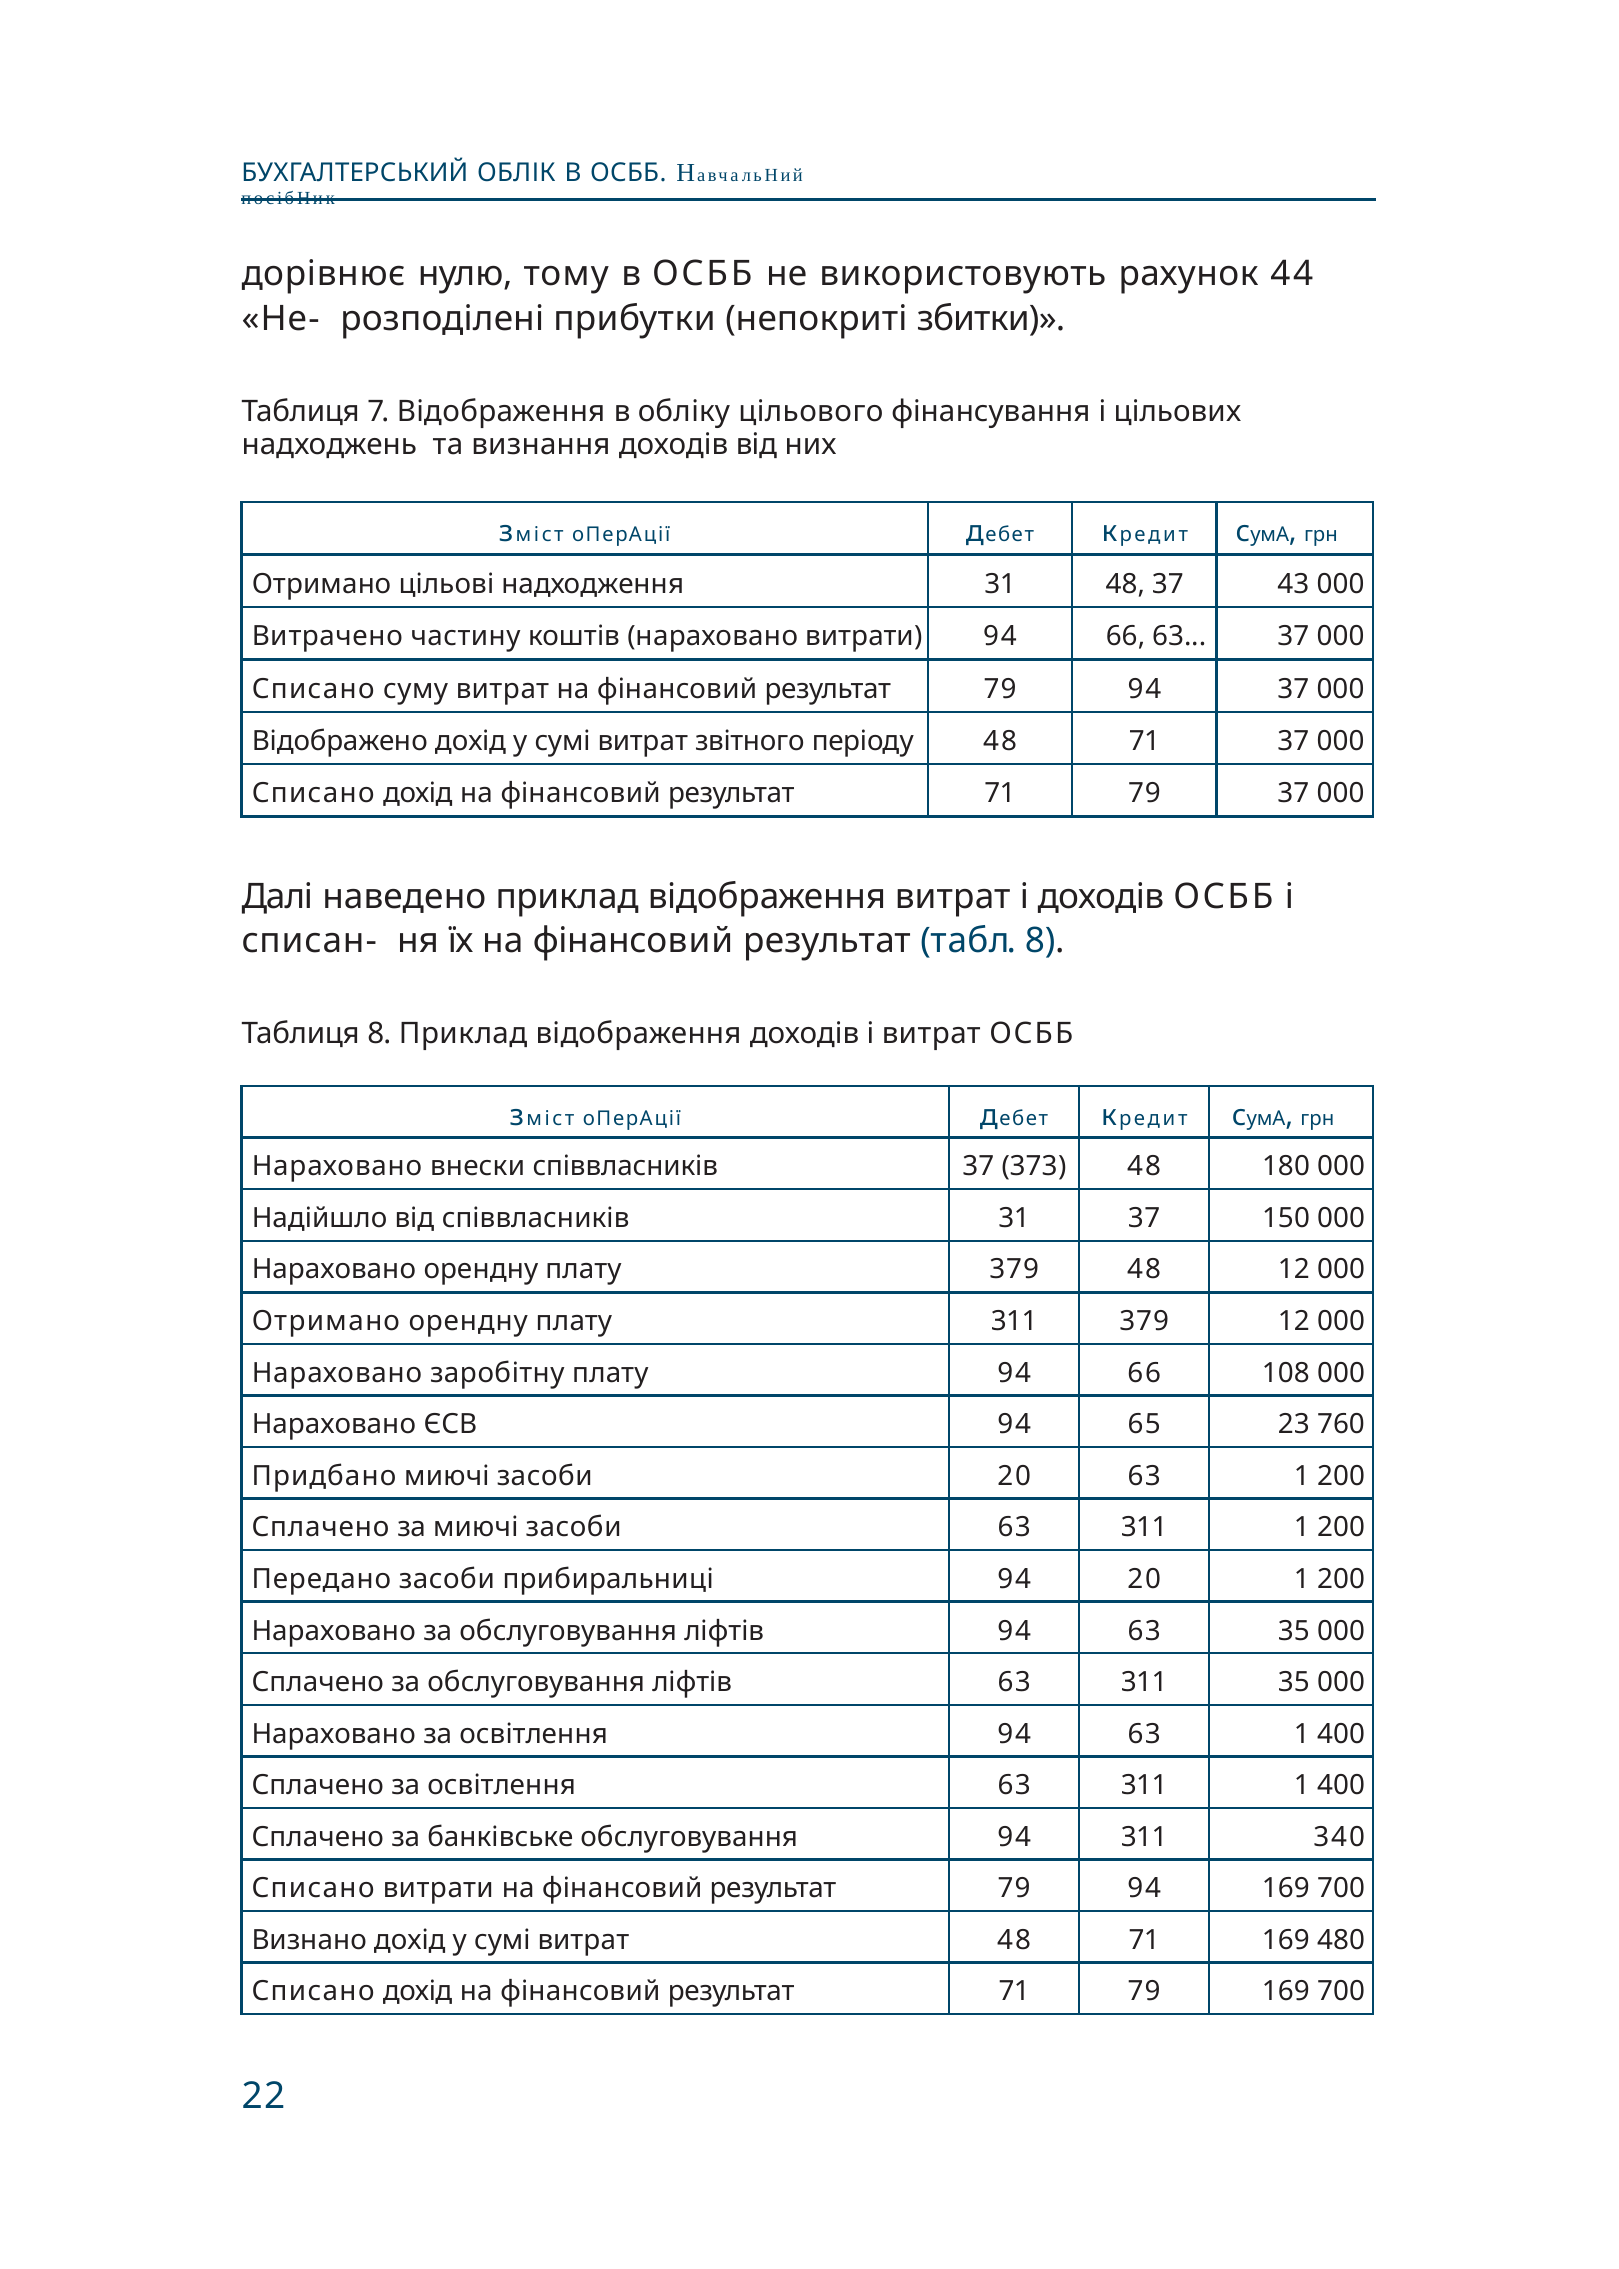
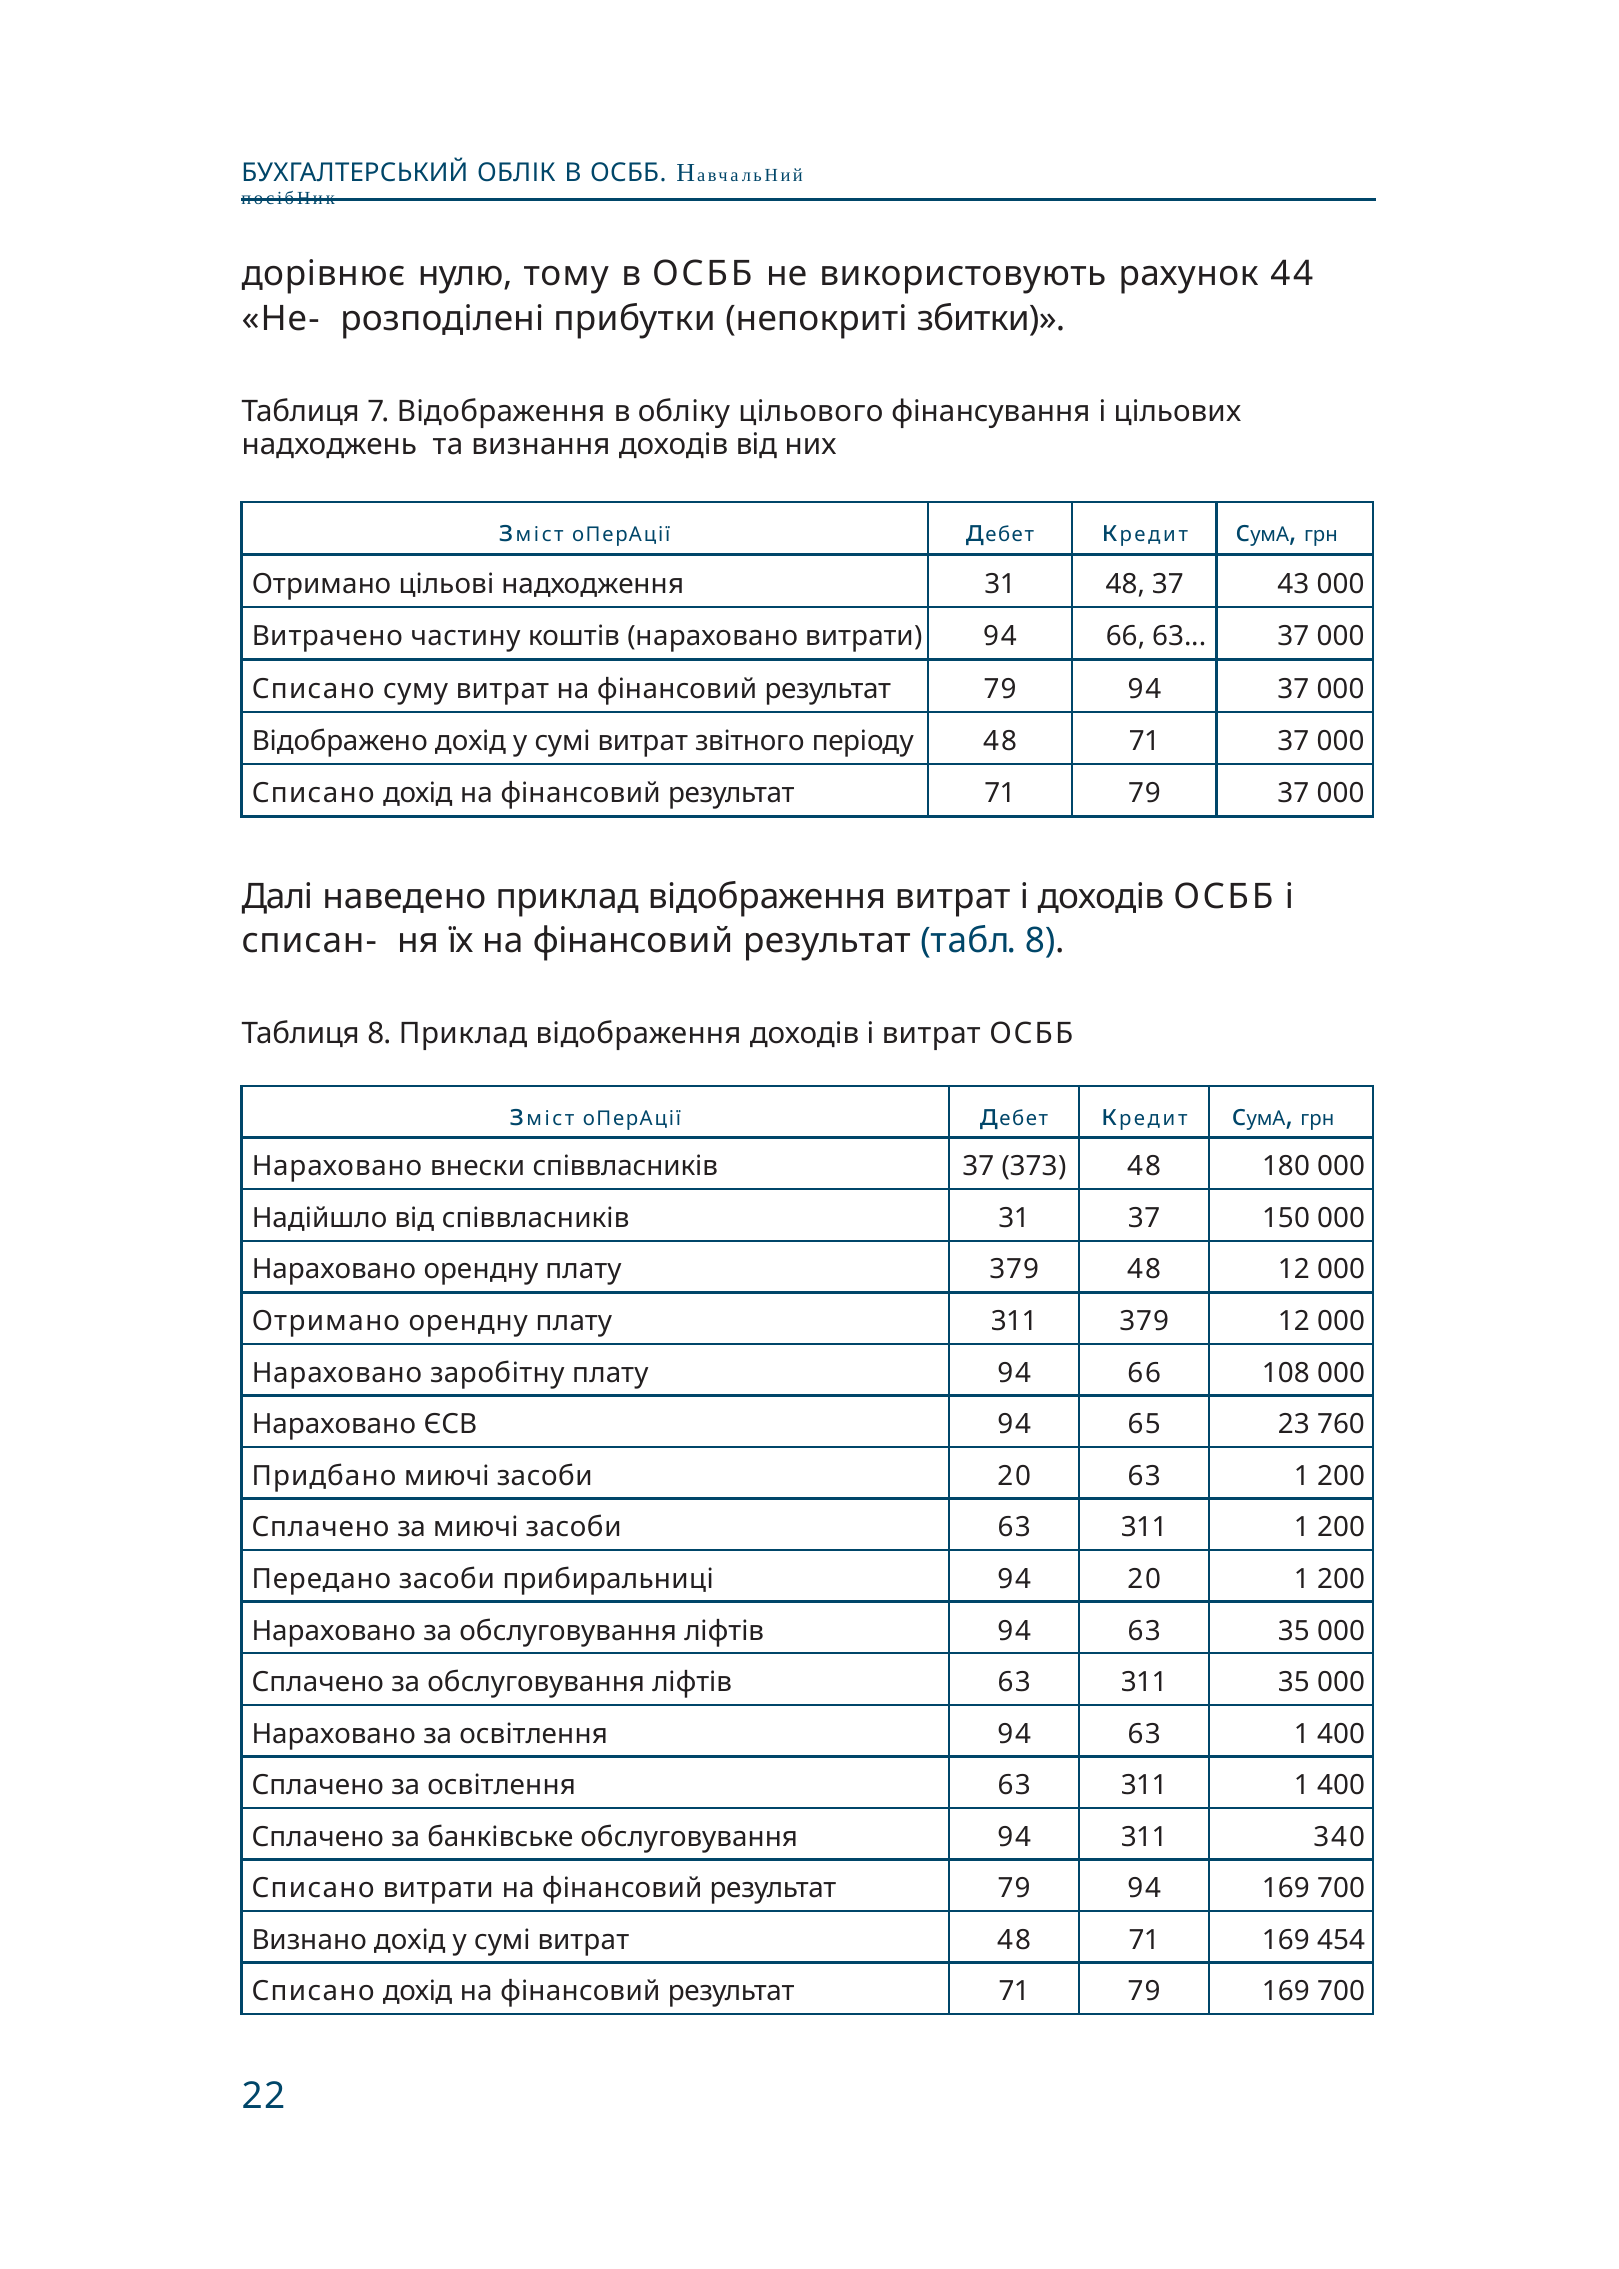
480: 480 -> 454
